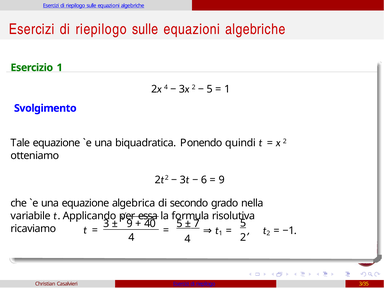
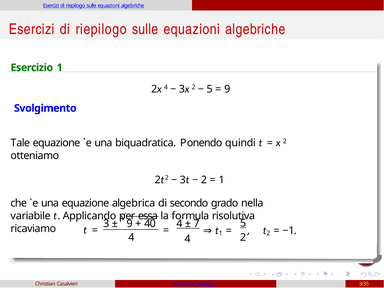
1 at (227, 89): 1 -> 9
6 at (204, 180): 6 -> 2
9 at (222, 180): 9 -> 1
40 5: 5 -> 4
